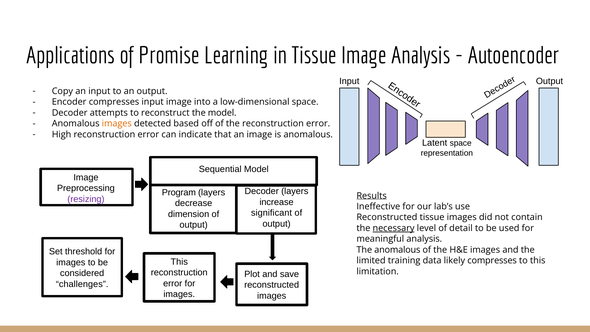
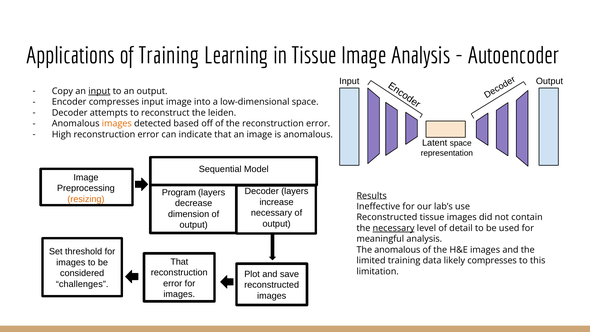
of Promise: Promise -> Training
input at (99, 91) underline: none -> present
the model: model -> leiden
resizing colour: purple -> orange
significant at (271, 213): significant -> necessary
This at (179, 262): This -> That
